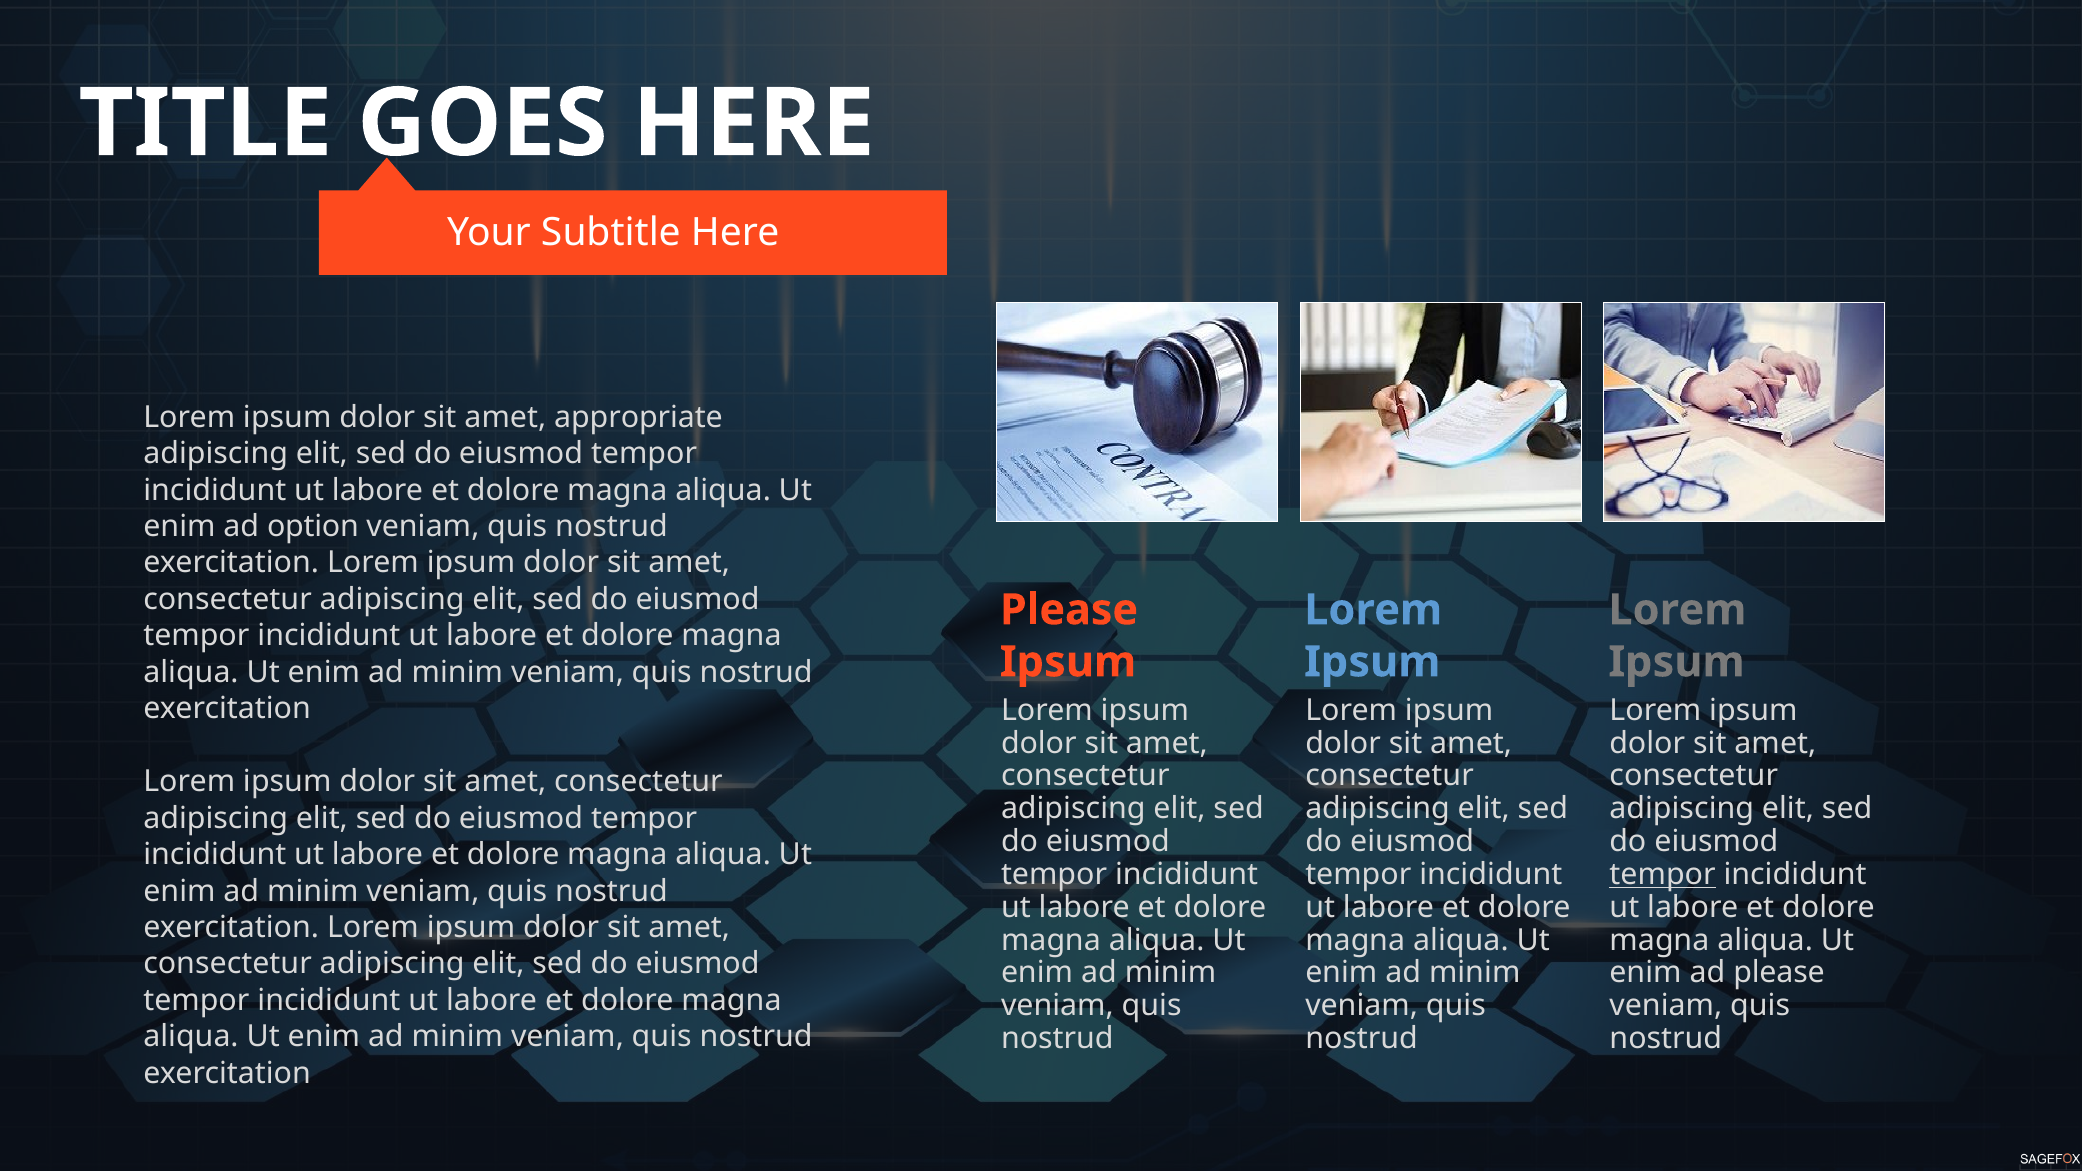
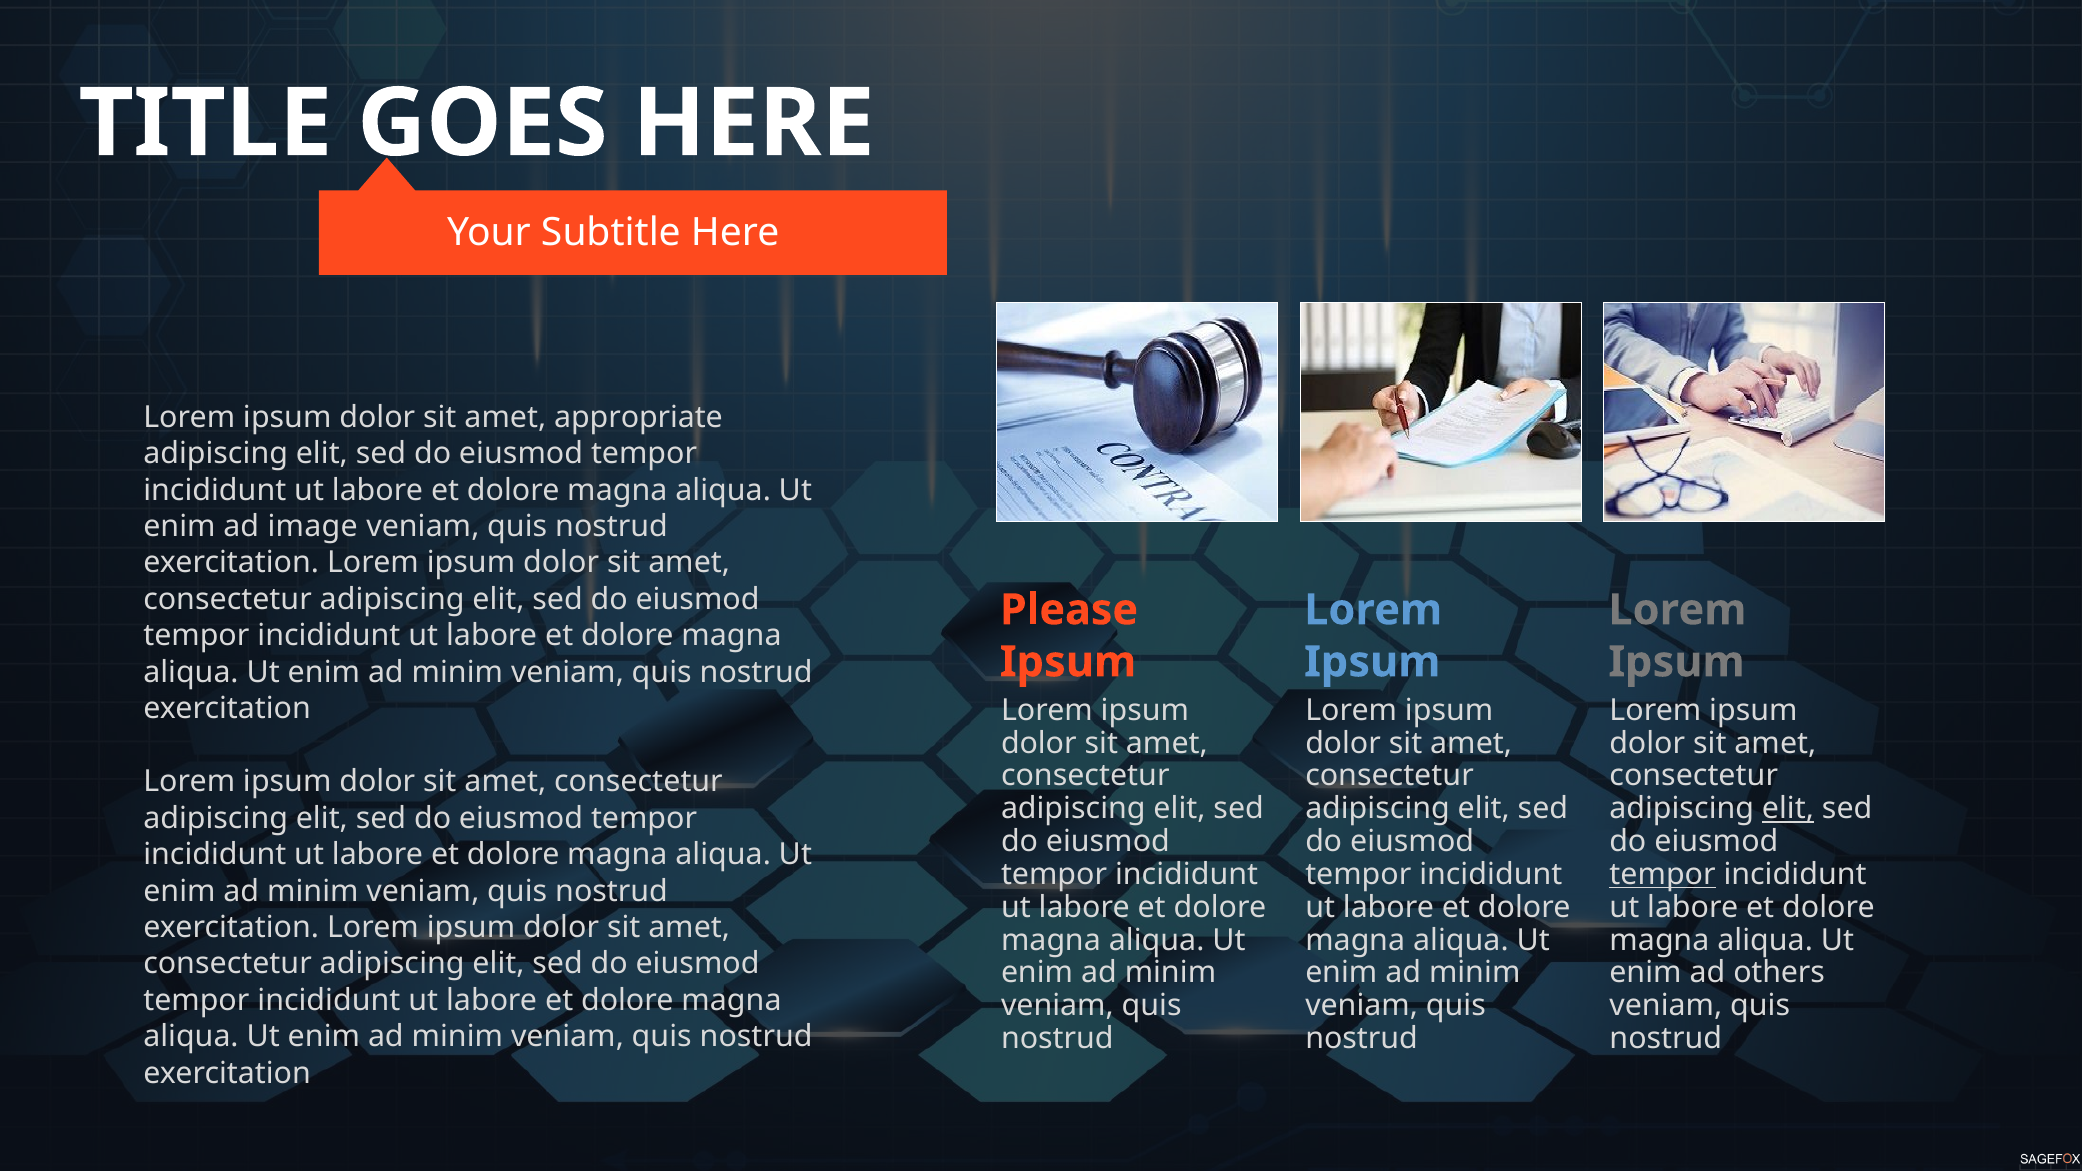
option: option -> image
elit at (1788, 809) underline: none -> present
ad please: please -> others
